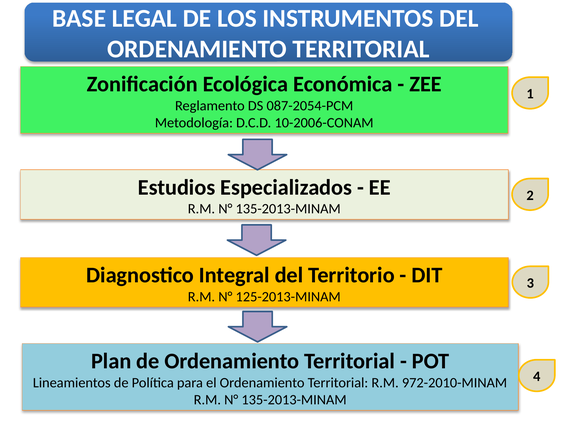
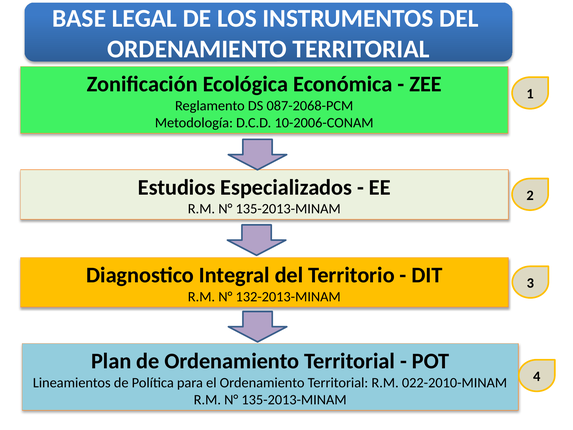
087-2054-PCM: 087-2054-PCM -> 087-2068-PCM
125-2013-MINAM: 125-2013-MINAM -> 132-2013-MINAM
972-2010-MINAM: 972-2010-MINAM -> 022-2010-MINAM
